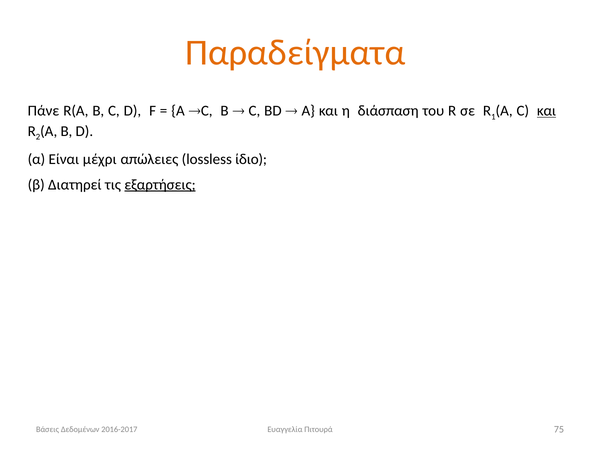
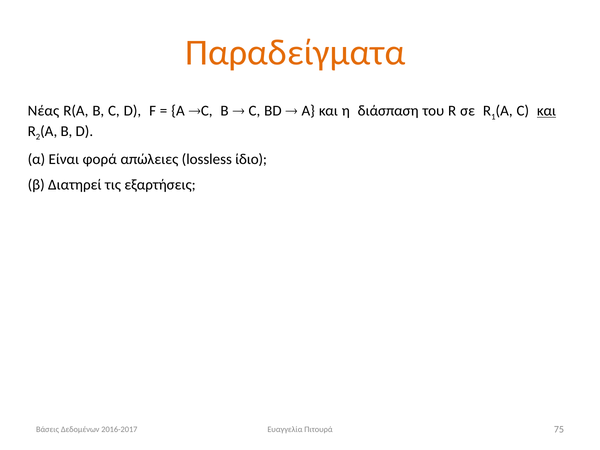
Πάνε: Πάνε -> Νέας
μέχρι: μέχρι -> φορά
εξαρτήσεις underline: present -> none
